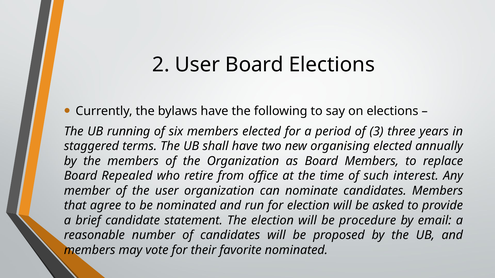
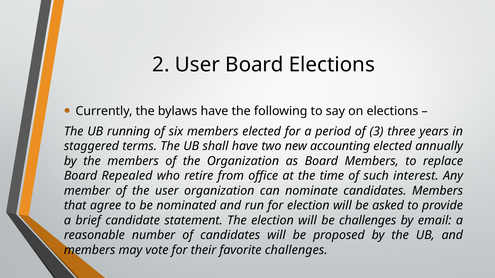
organising: organising -> accounting
be procedure: procedure -> challenges
favorite nominated: nominated -> challenges
